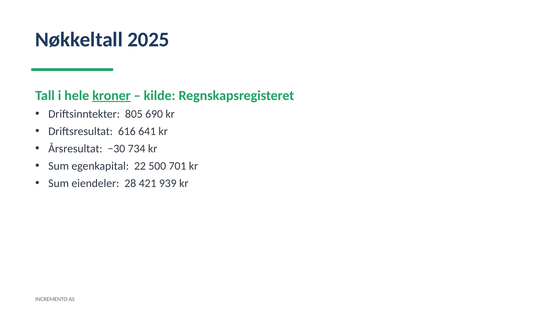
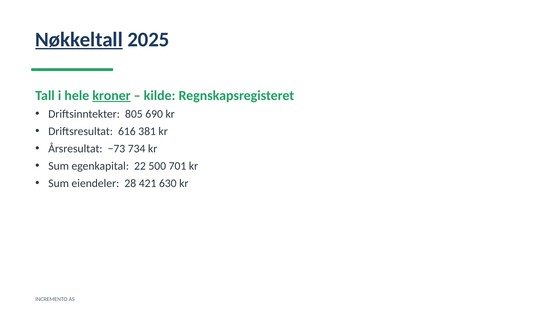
Nøkkeltall underline: none -> present
641: 641 -> 381
−30: −30 -> −73
939: 939 -> 630
